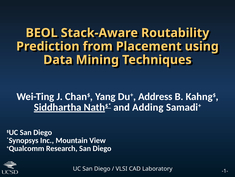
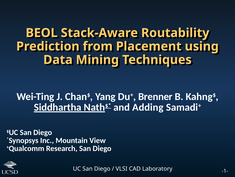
Address: Address -> Brenner
